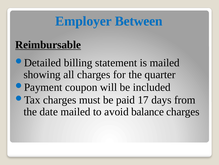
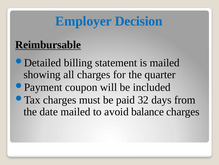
Between: Between -> Decision
17: 17 -> 32
